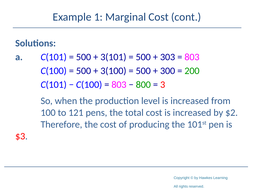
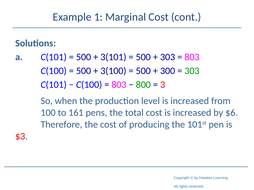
200 at (192, 71): 200 -> 303
121: 121 -> 161
$2: $2 -> $6
